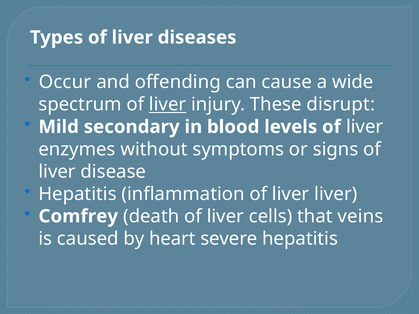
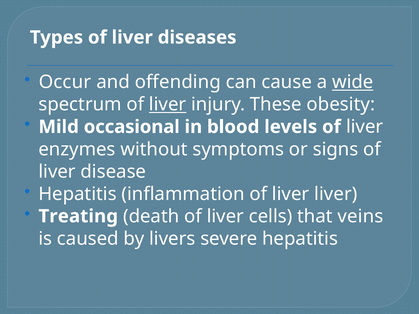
wide underline: none -> present
disrupt: disrupt -> obesity
secondary: secondary -> occasional
Comfrey: Comfrey -> Treating
heart: heart -> livers
